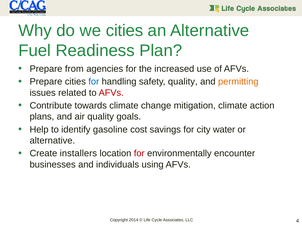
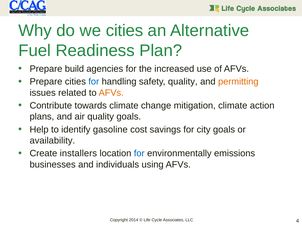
from: from -> build
AFVs at (111, 93) colour: red -> orange
city water: water -> goals
alternative at (52, 141): alternative -> availability
for at (139, 154) colour: red -> blue
encounter: encounter -> emissions
